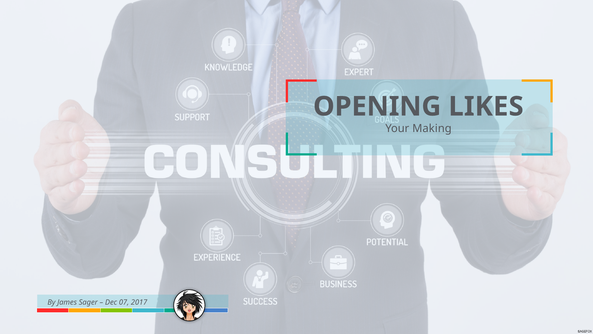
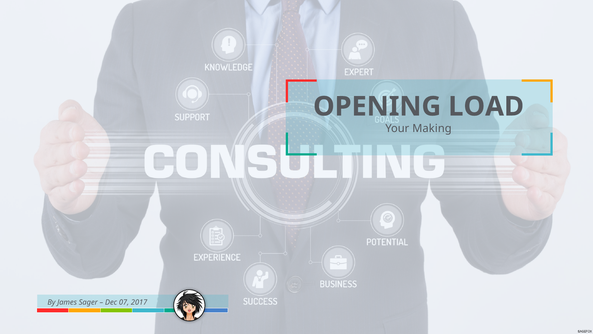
LIKES: LIKES -> LOAD
